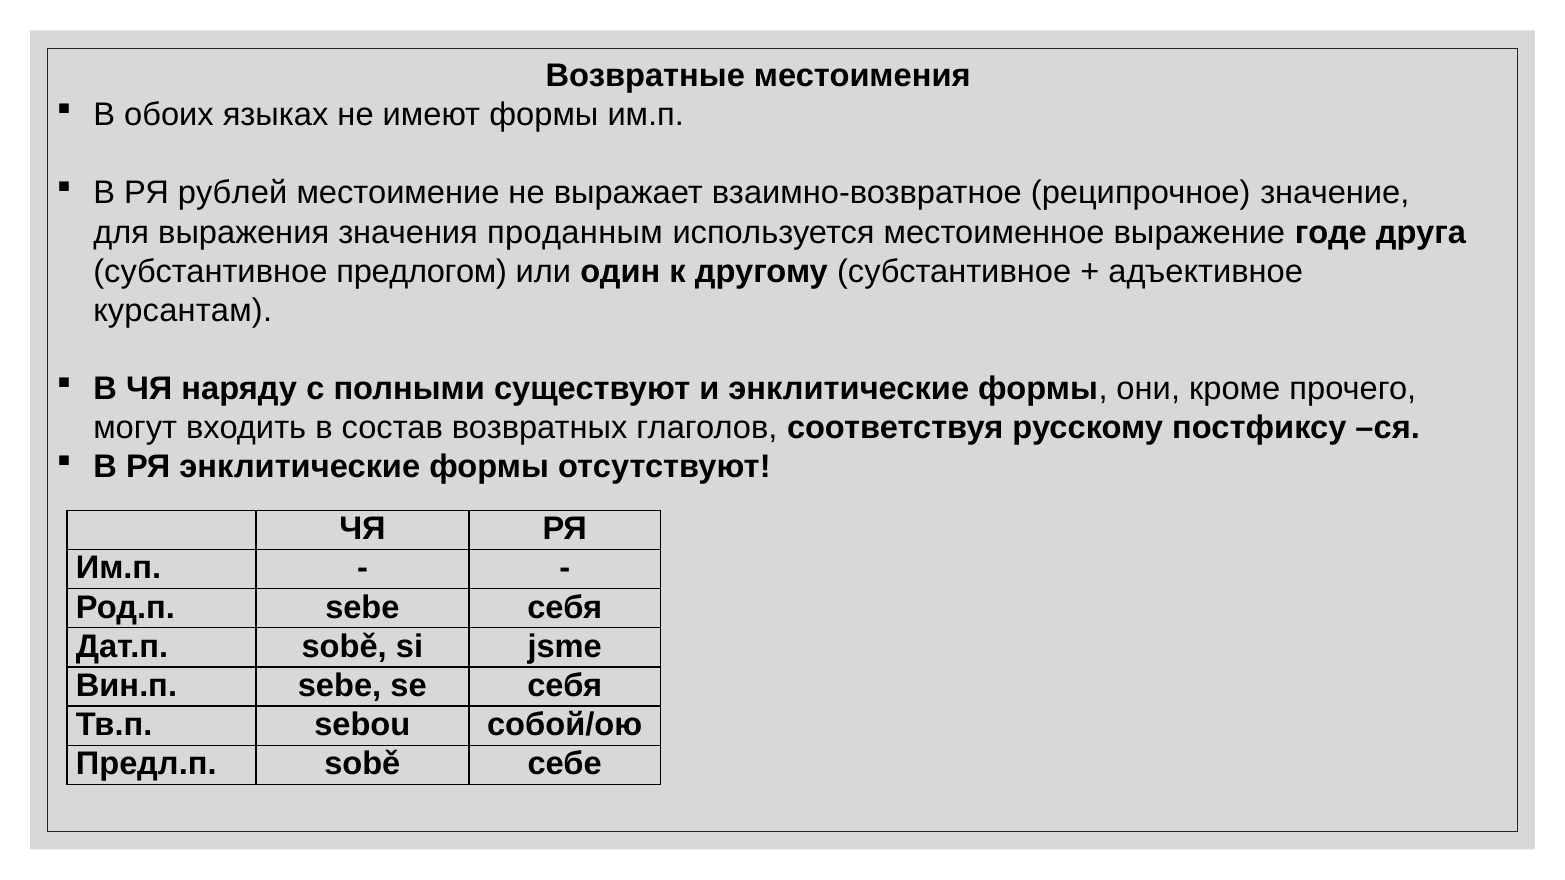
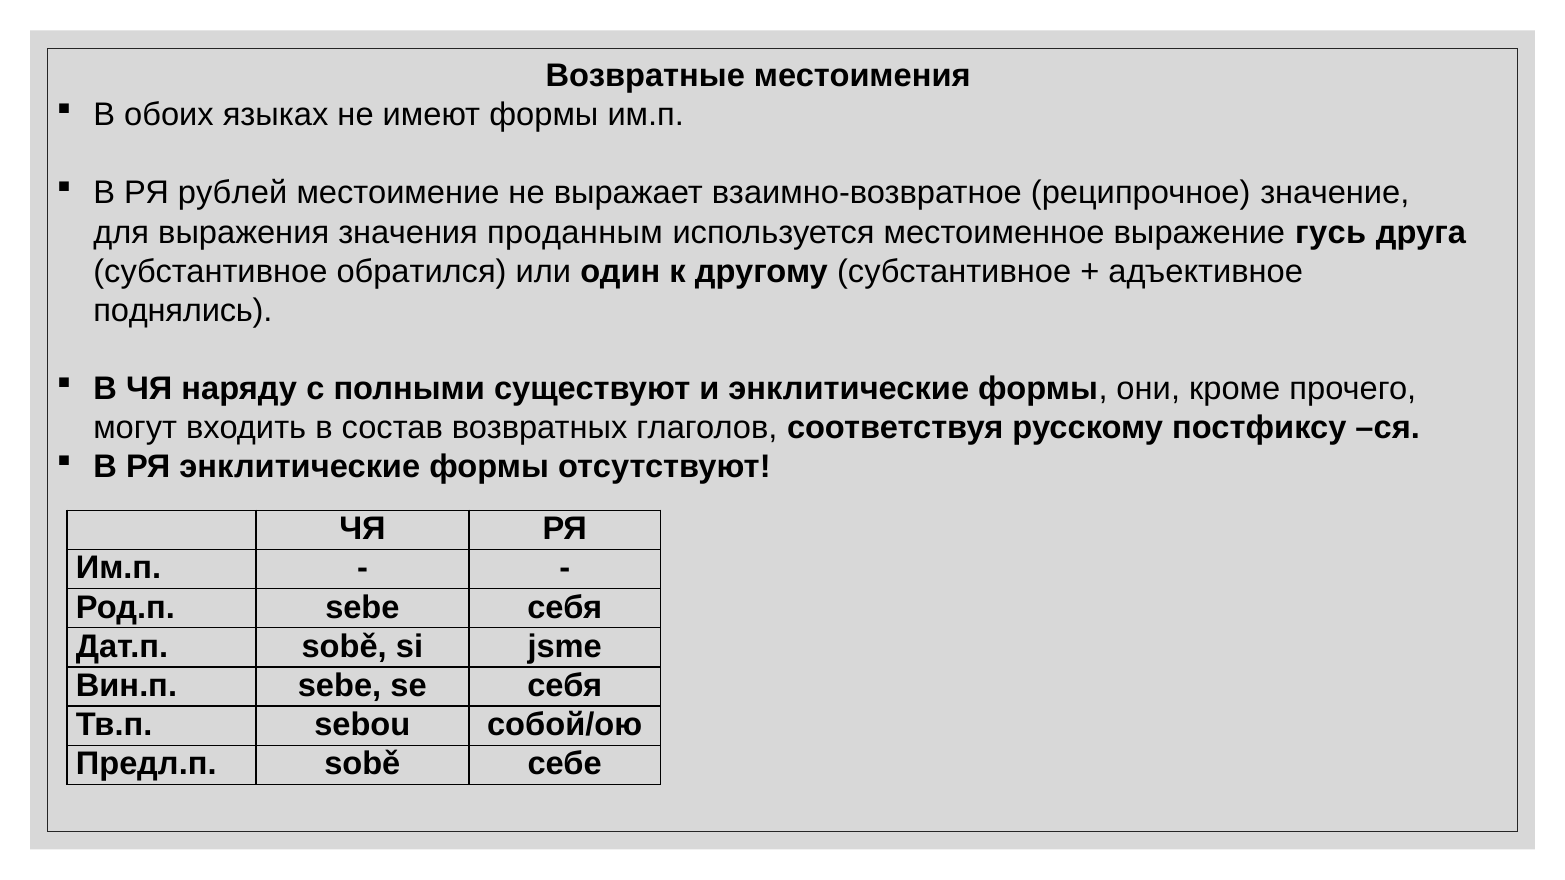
годе: годе -> гусь
предлогом: предлогом -> обратился
курсантам: курсантам -> поднялись
